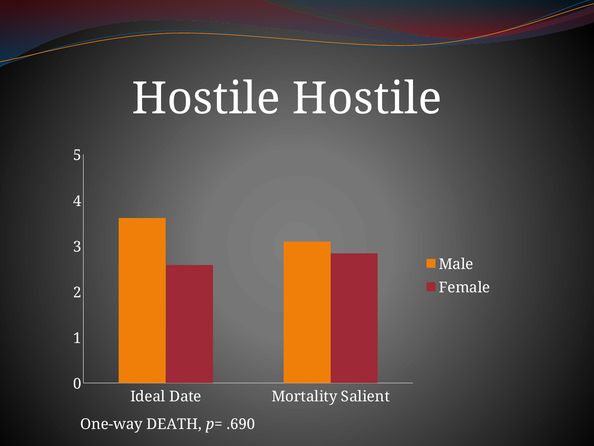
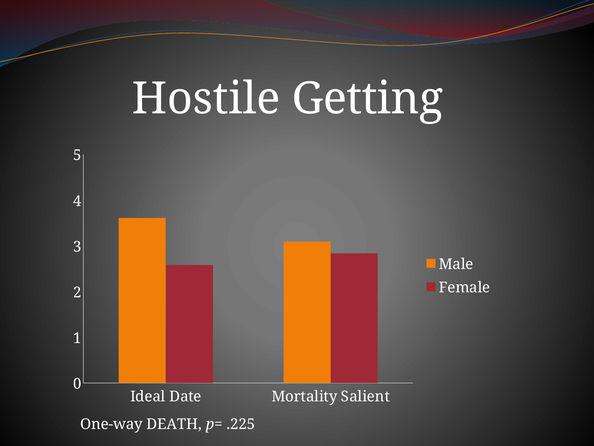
Hostile Hostile: Hostile -> Getting
.690: .690 -> .225
